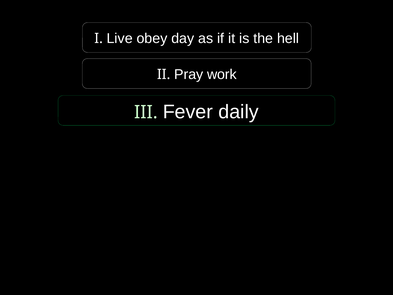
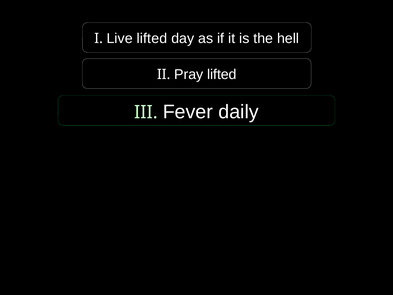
Live obey: obey -> lifted
Pray work: work -> lifted
